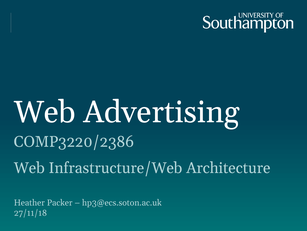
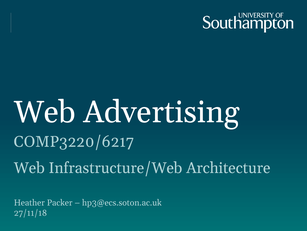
COMP3220/2386: COMP3220/2386 -> COMP3220/6217
